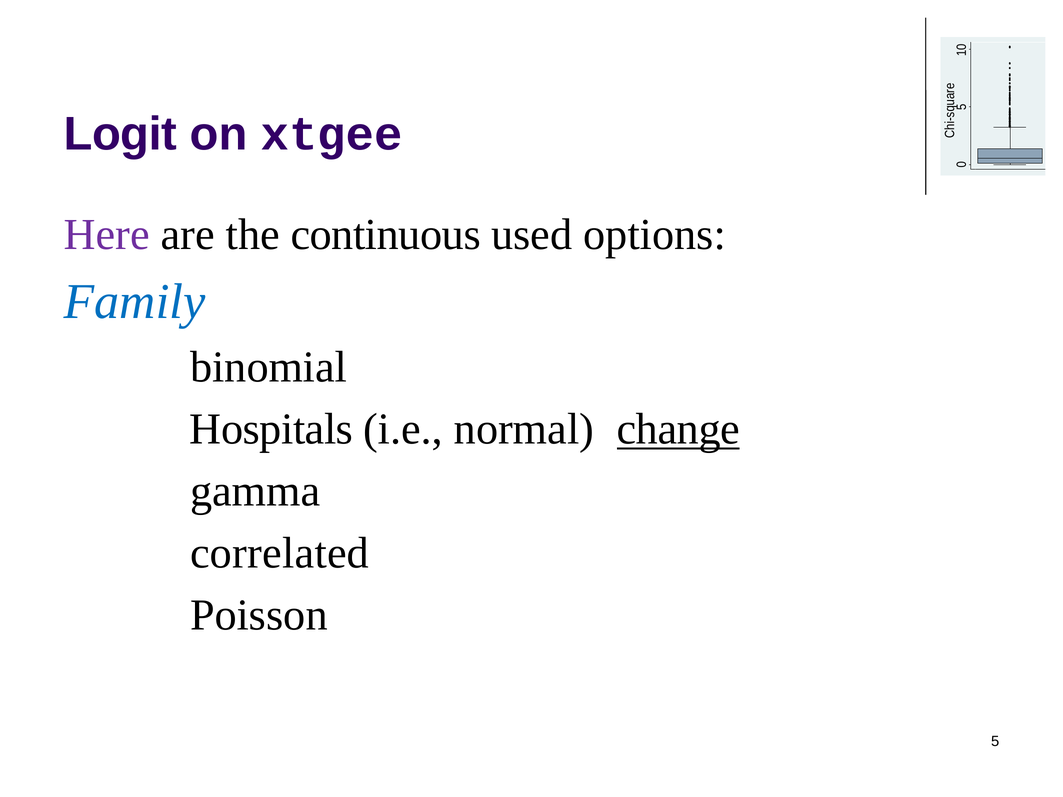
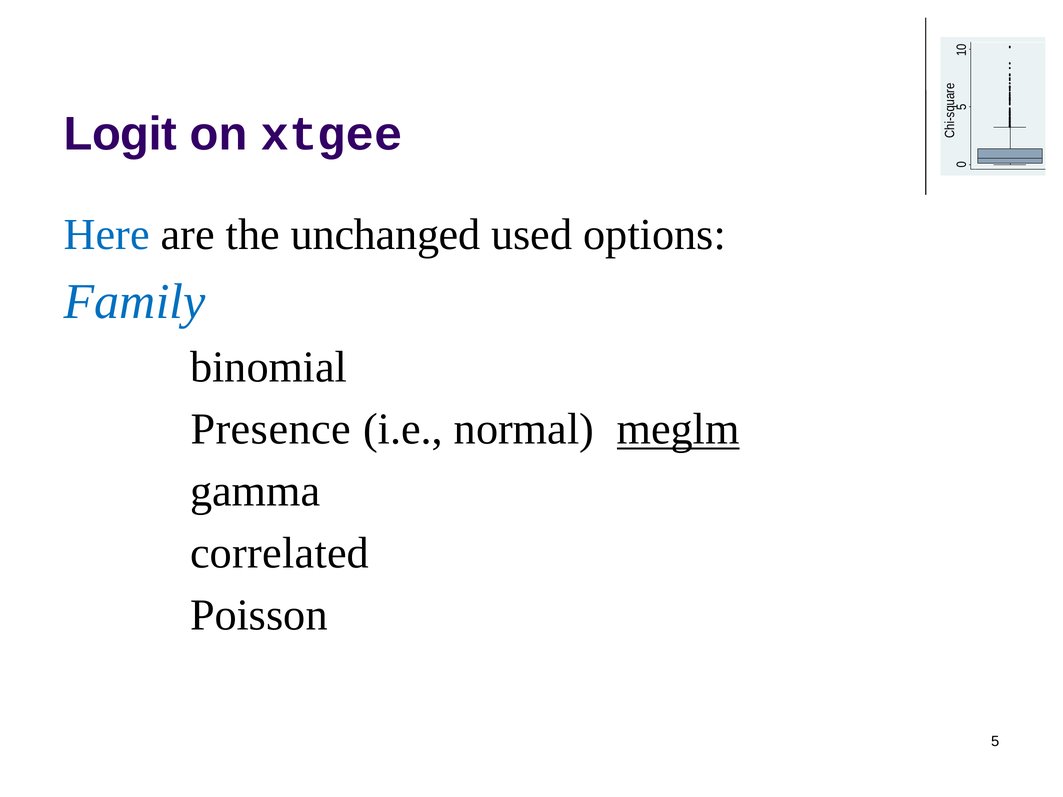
Here colour: purple -> blue
continuous: continuous -> unchanged
Hospitals: Hospitals -> Presence
change: change -> meglm
